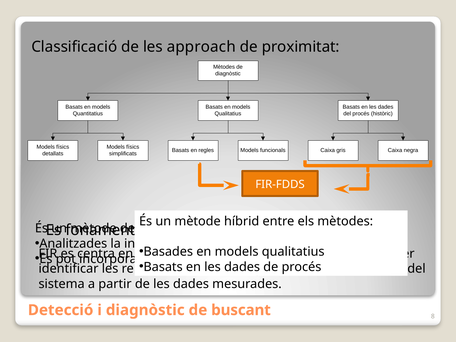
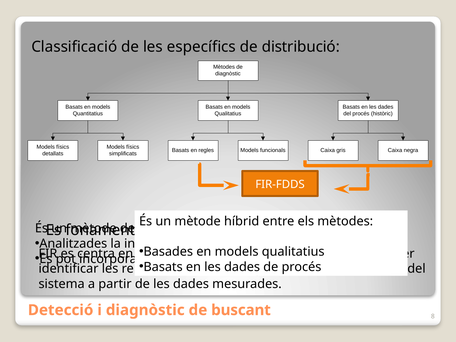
approach: approach -> específics
proximitat: proximitat -> distribució
